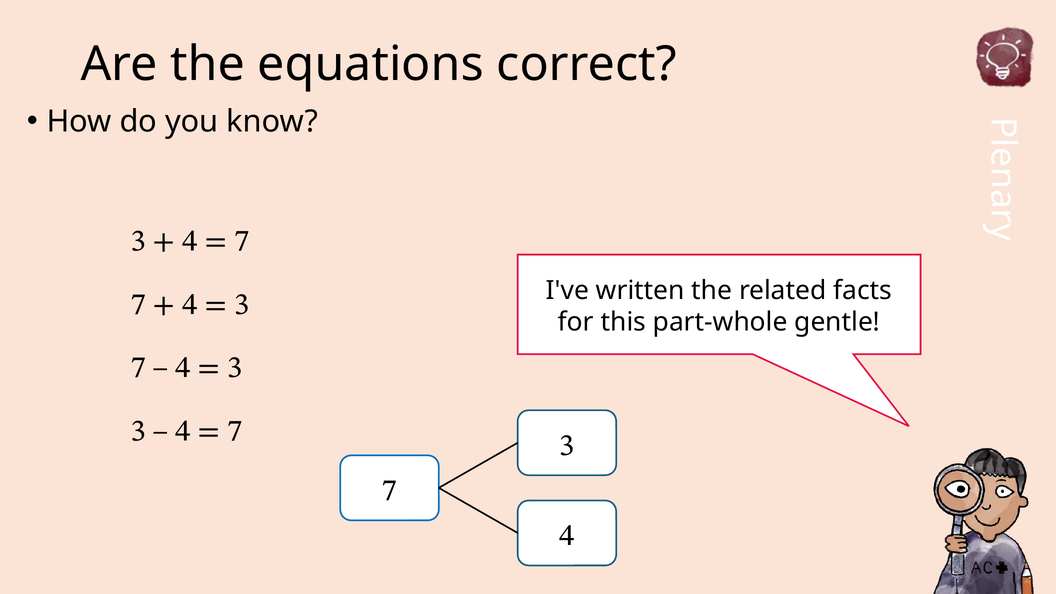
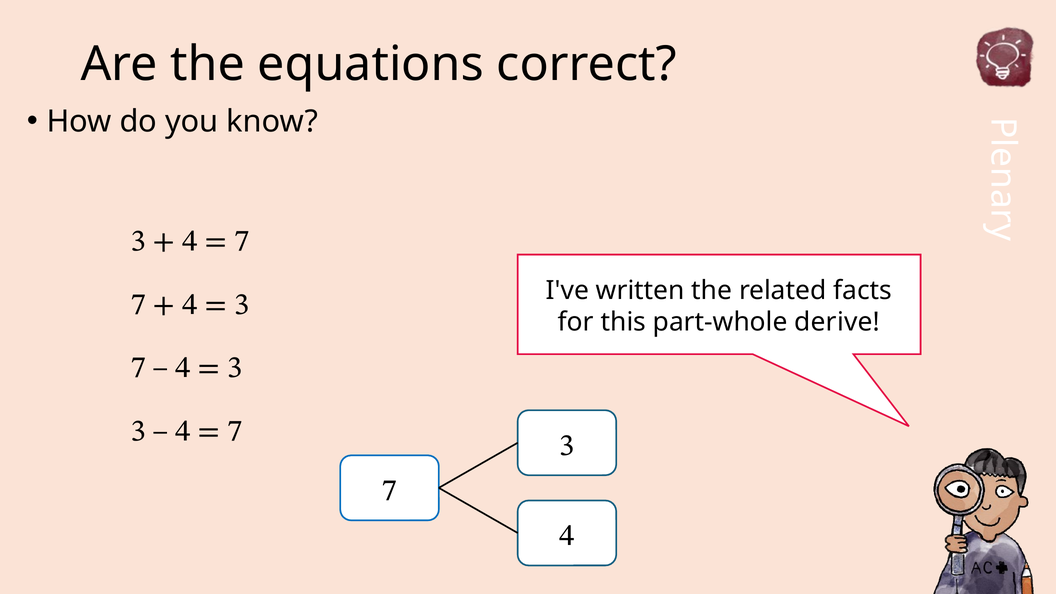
gentle: gentle -> derive
